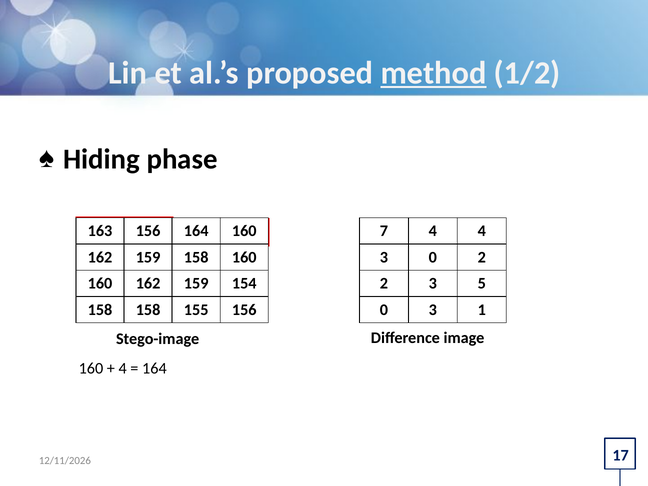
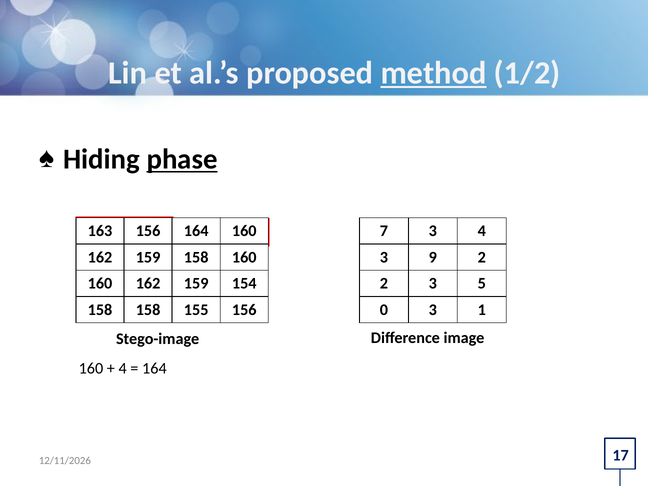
phase underline: none -> present
7 4: 4 -> 3
3 0: 0 -> 9
